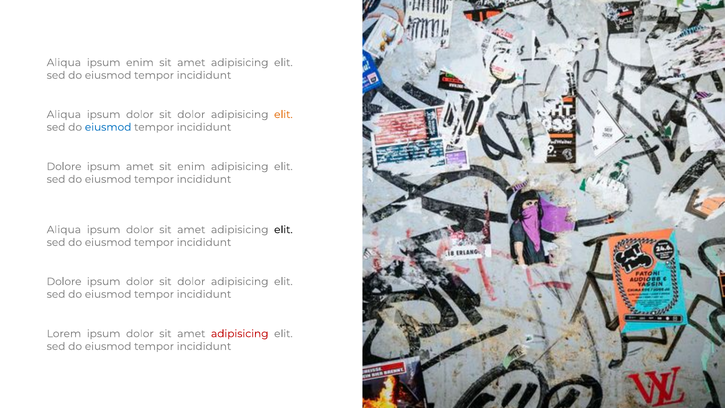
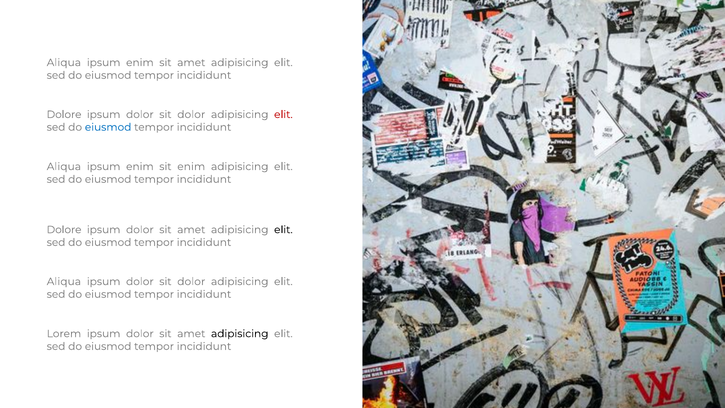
Aliqua at (64, 114): Aliqua -> Dolore
elit at (283, 114) colour: orange -> red
Dolore at (64, 167): Dolore -> Aliqua
amet at (140, 167): amet -> enim
Aliqua at (64, 230): Aliqua -> Dolore
Dolore at (64, 281): Dolore -> Aliqua
adipisicing at (240, 334) colour: red -> black
